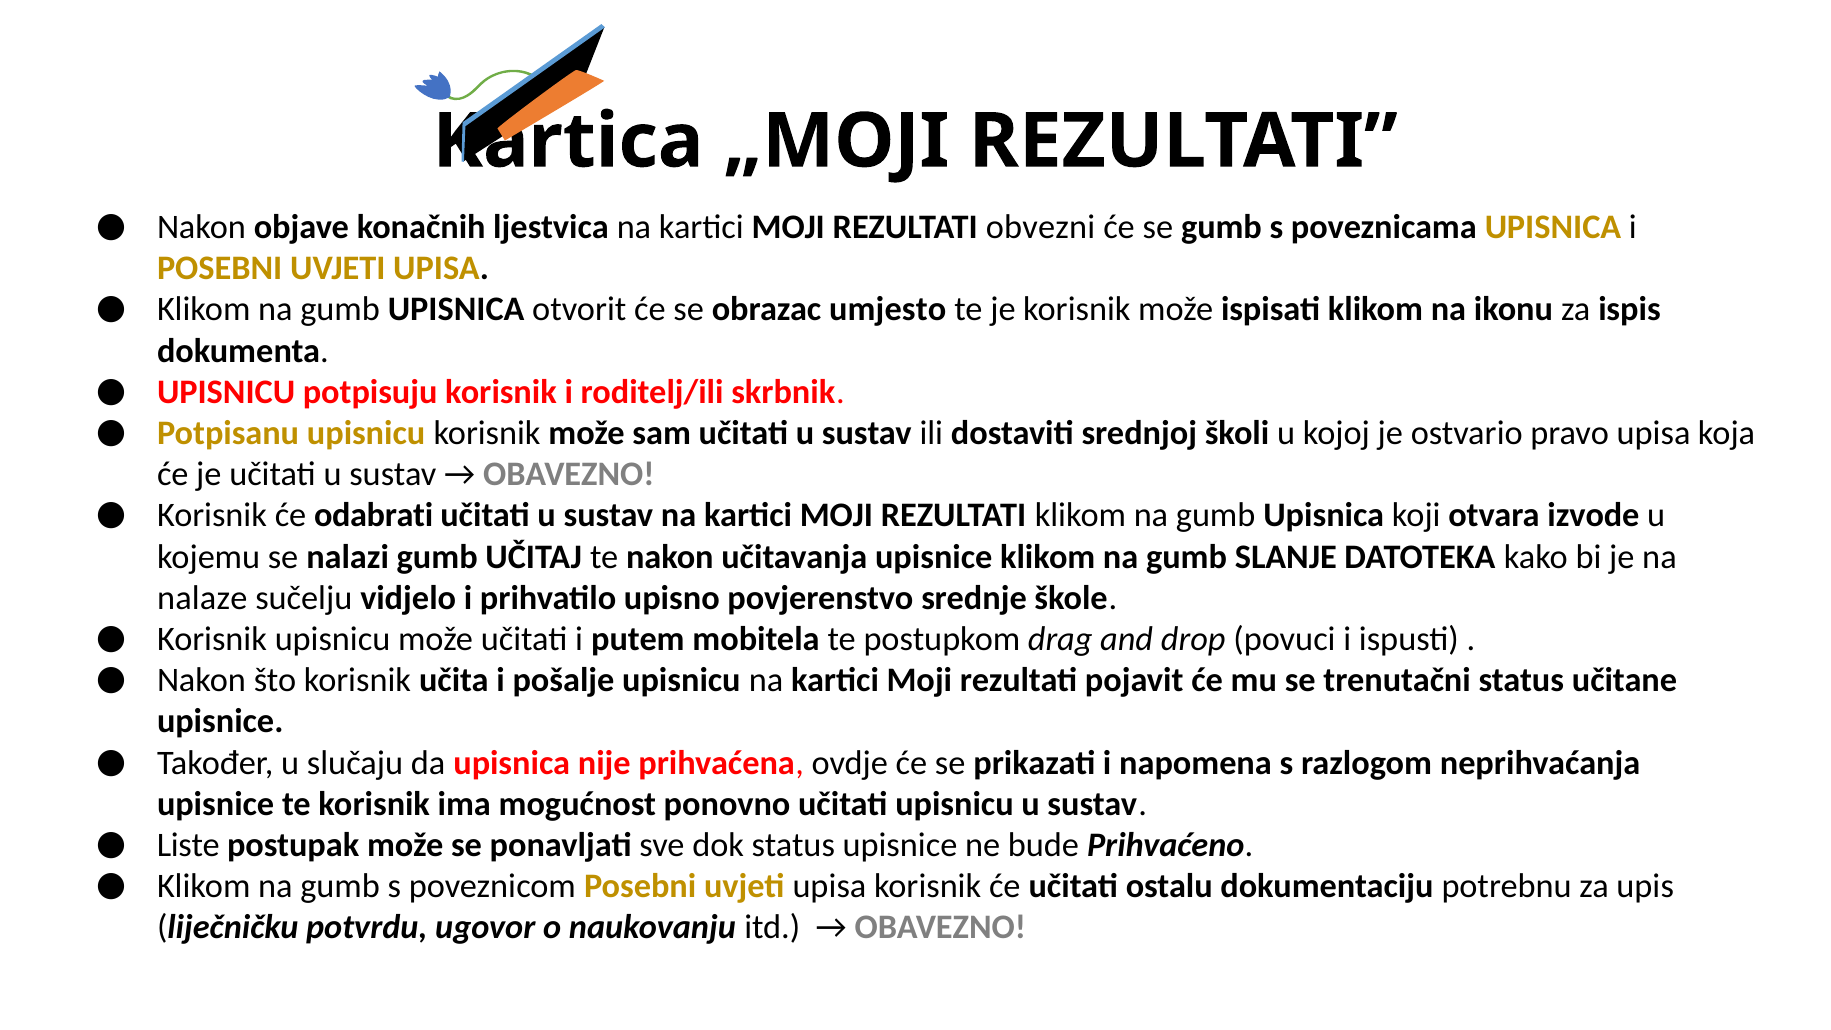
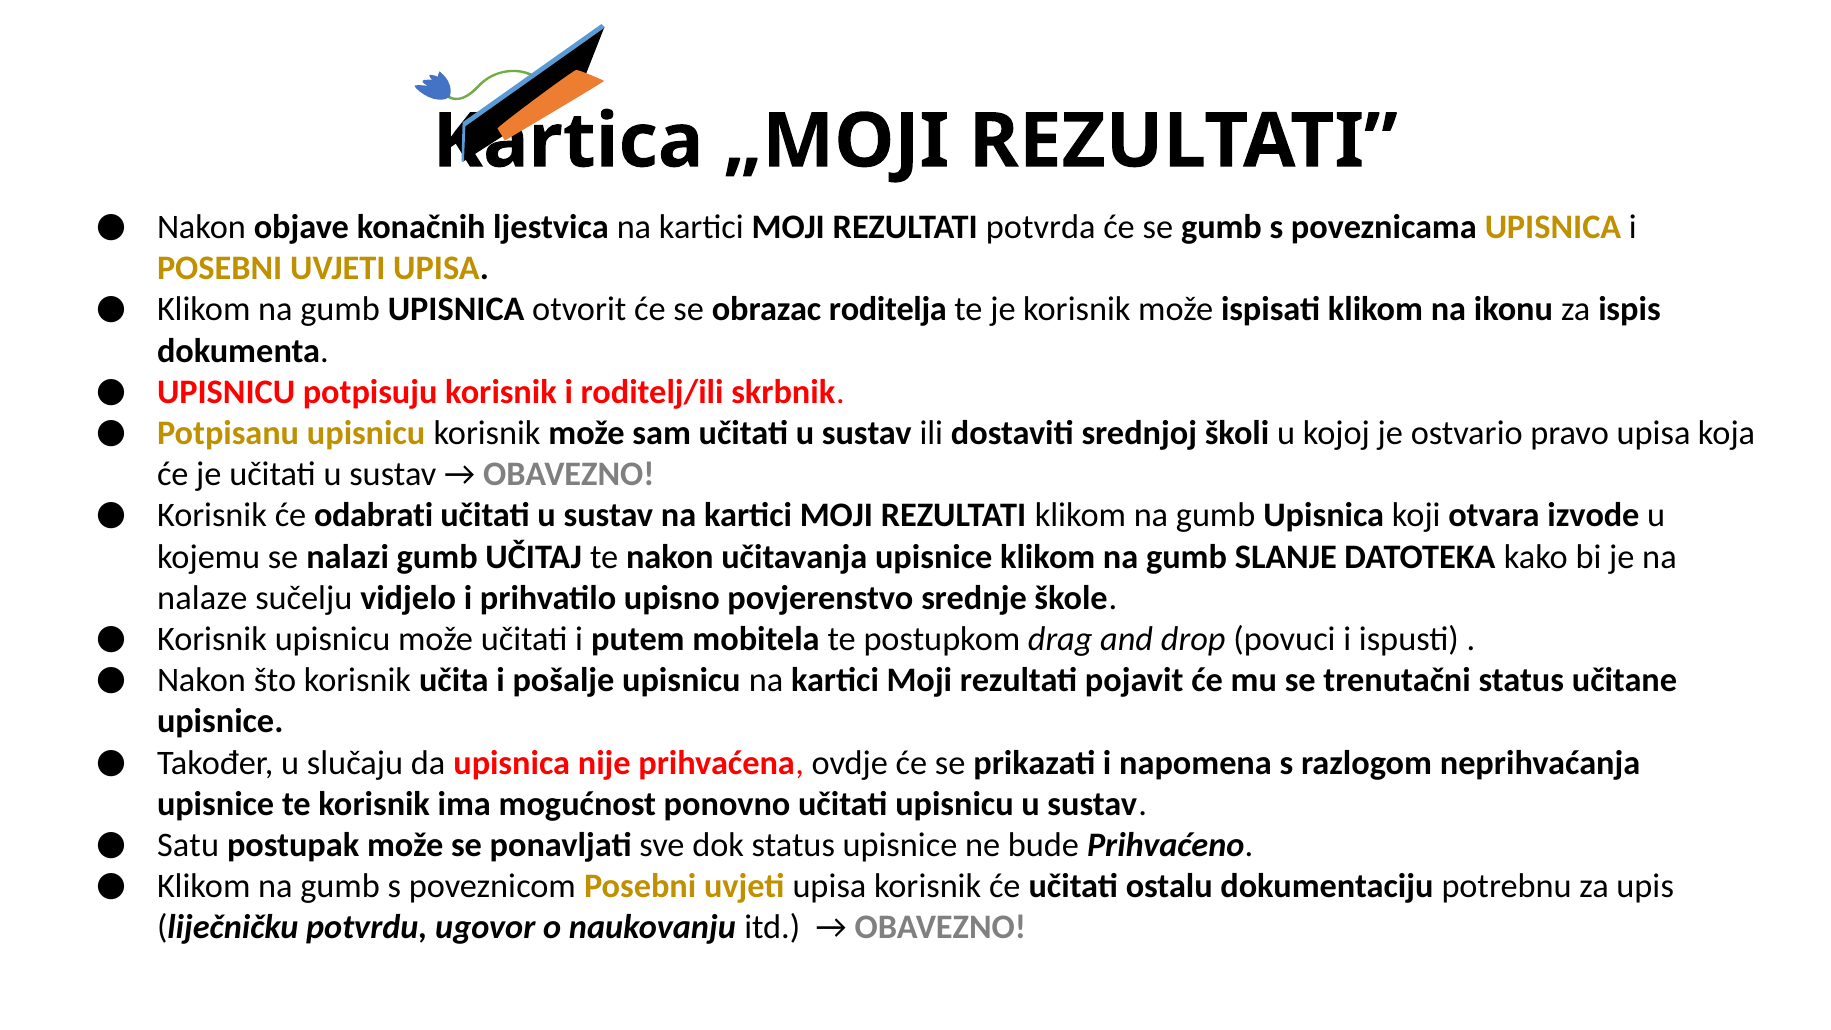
obvezni: obvezni -> potvrda
umjesto: umjesto -> roditelja
Liste: Liste -> Satu
